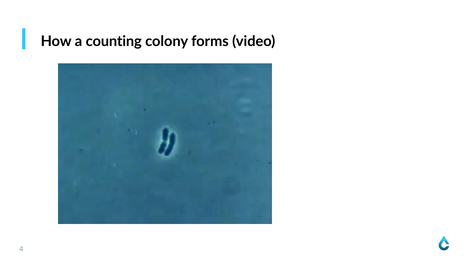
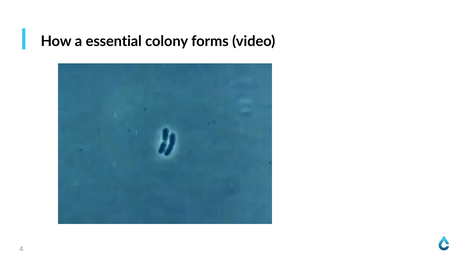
counting: counting -> essential
